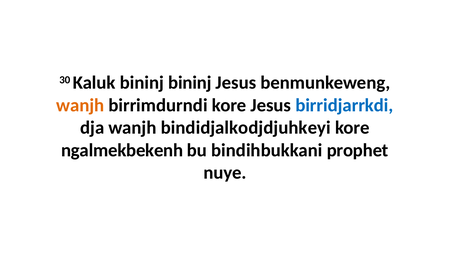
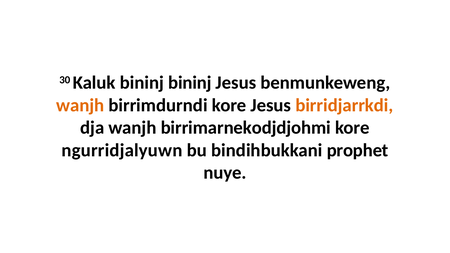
birridjarrkdi colour: blue -> orange
bindidjalkodjdjuhkeyi: bindidjalkodjdjuhkeyi -> birrimarnekodjdjohmi
ngalmekbekenh: ngalmekbekenh -> ngurridjalyuwn
